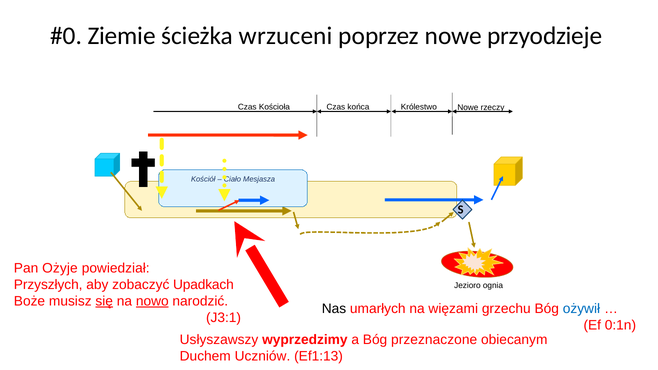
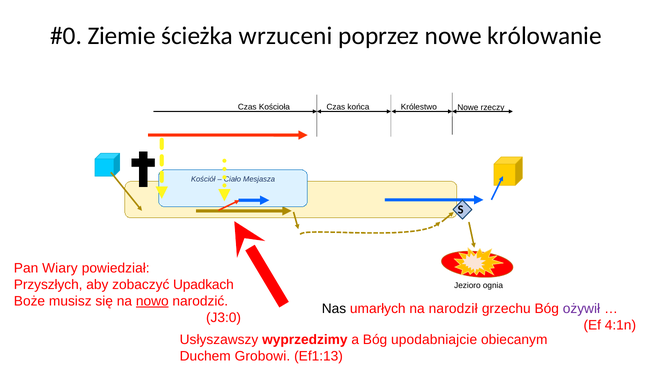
przyodzieje: przyodzieje -> królowanie
Ożyje: Ożyje -> Wiary
się underline: present -> none
więzami: więzami -> narodził
ożywił colour: blue -> purple
J3:1: J3:1 -> J3:0
0:1n: 0:1n -> 4:1n
przeznaczone: przeznaczone -> upodabniajcie
Uczniów: Uczniów -> Grobowi
